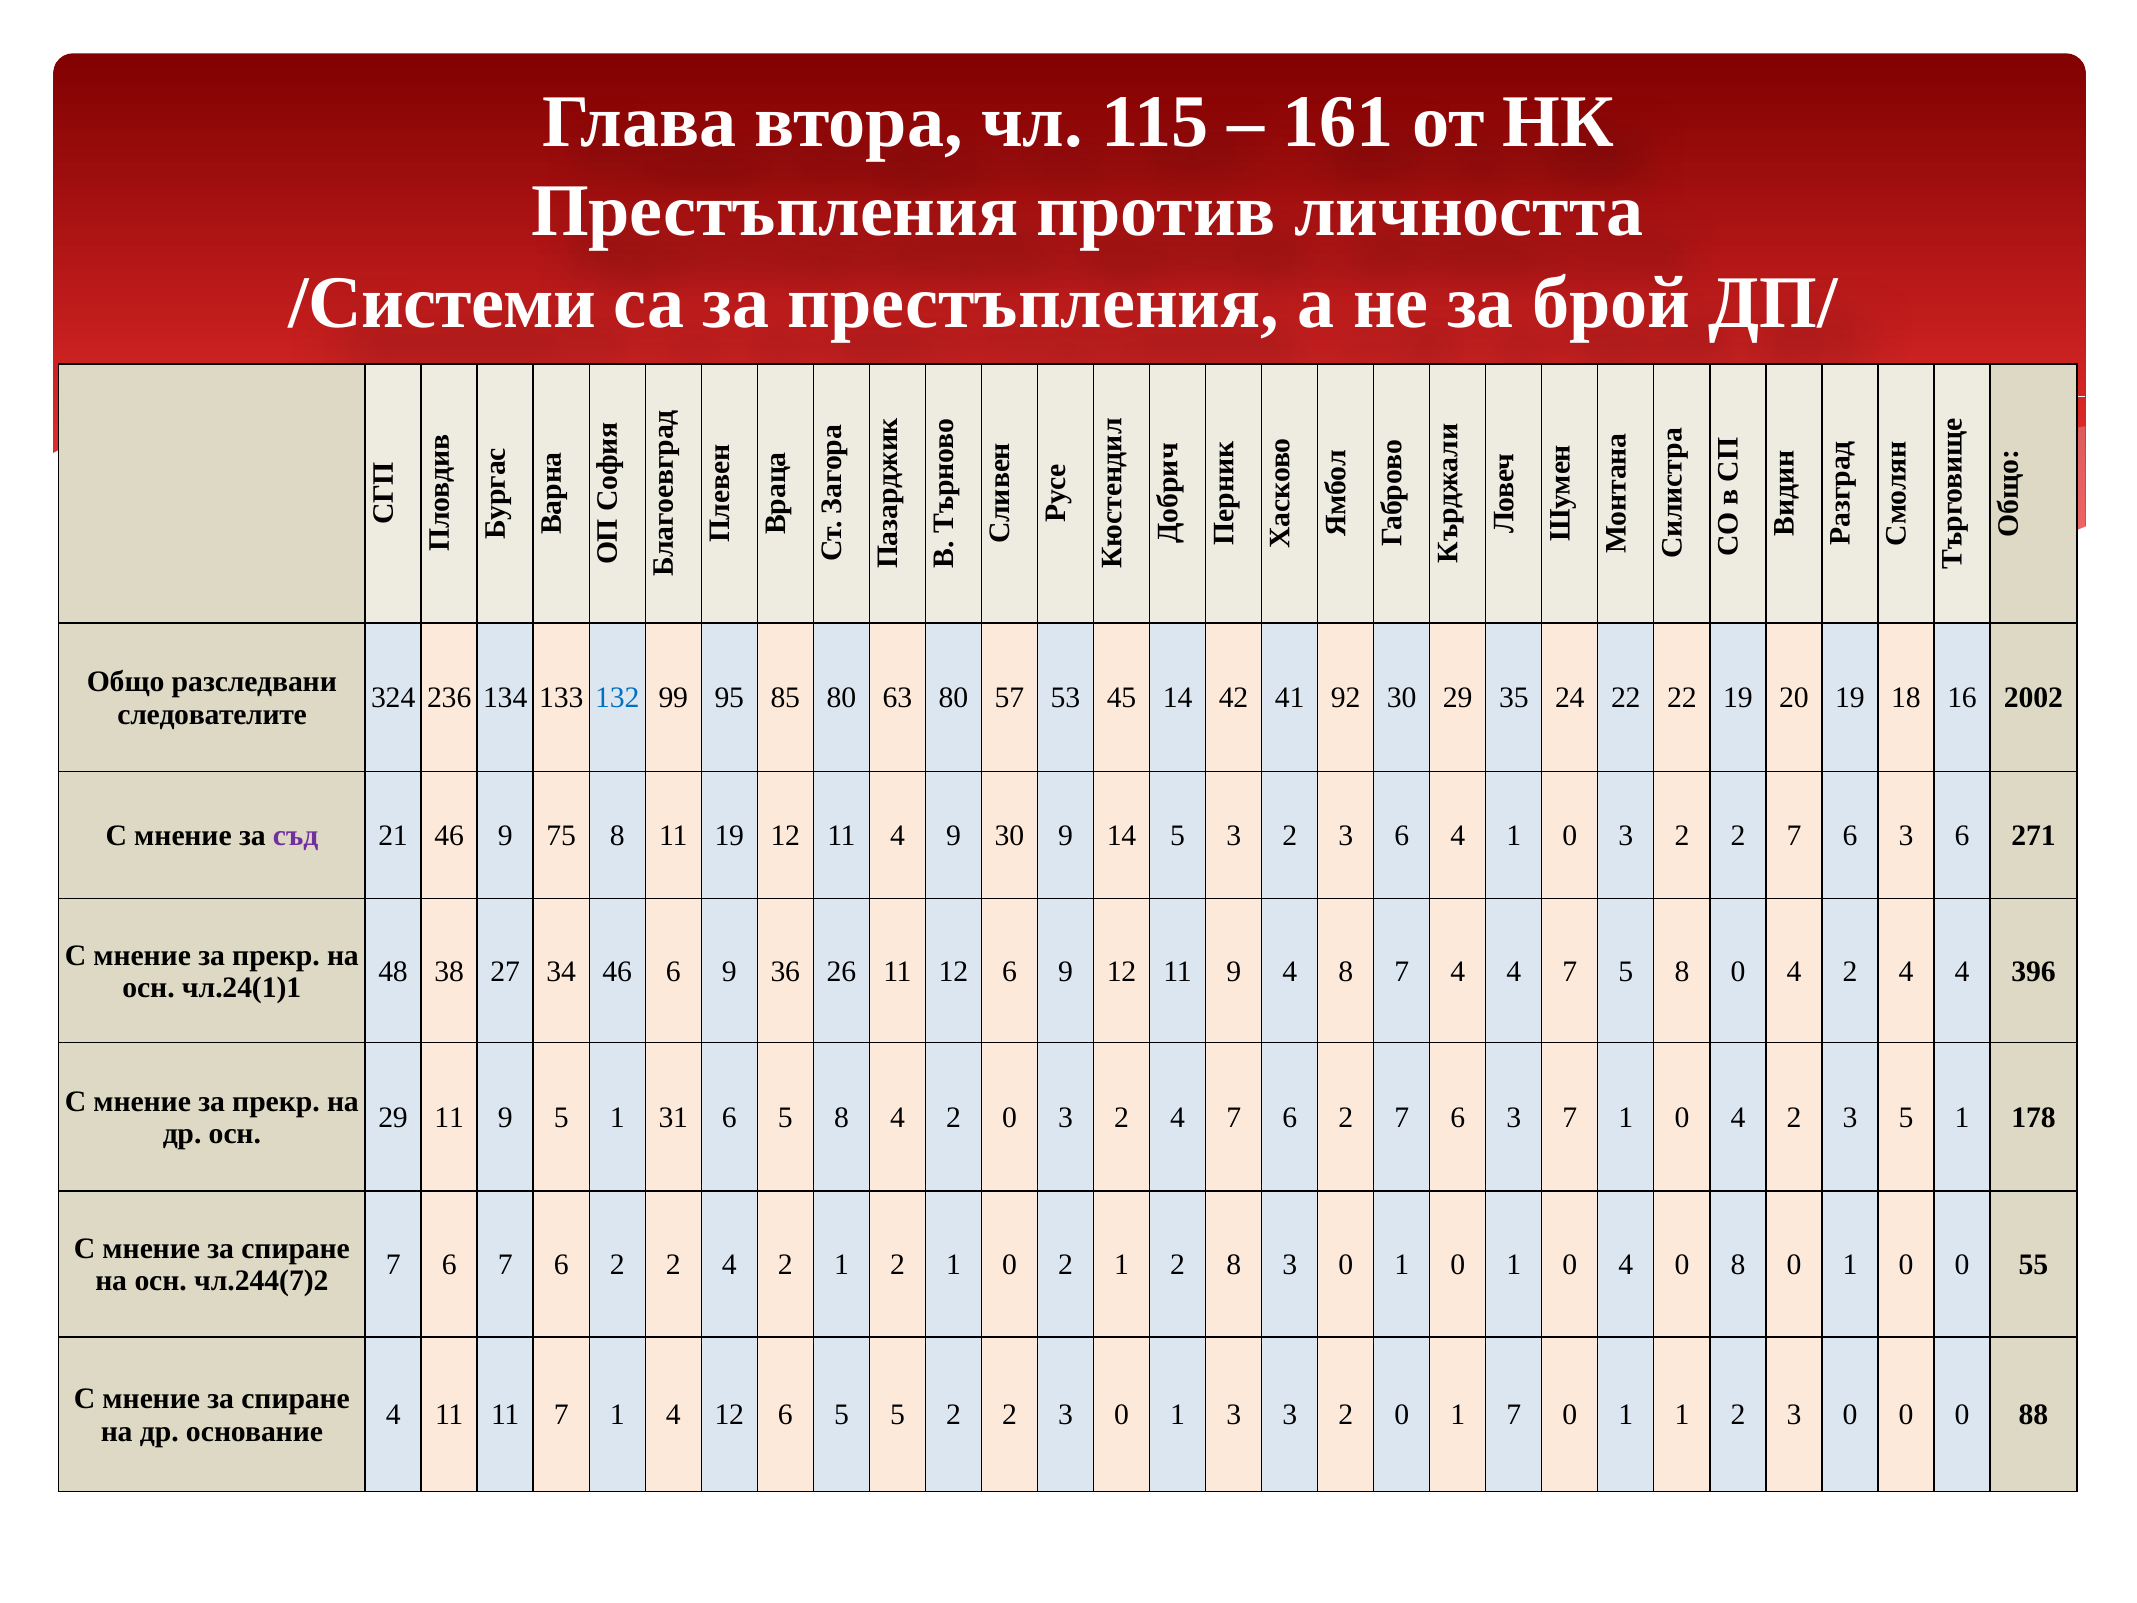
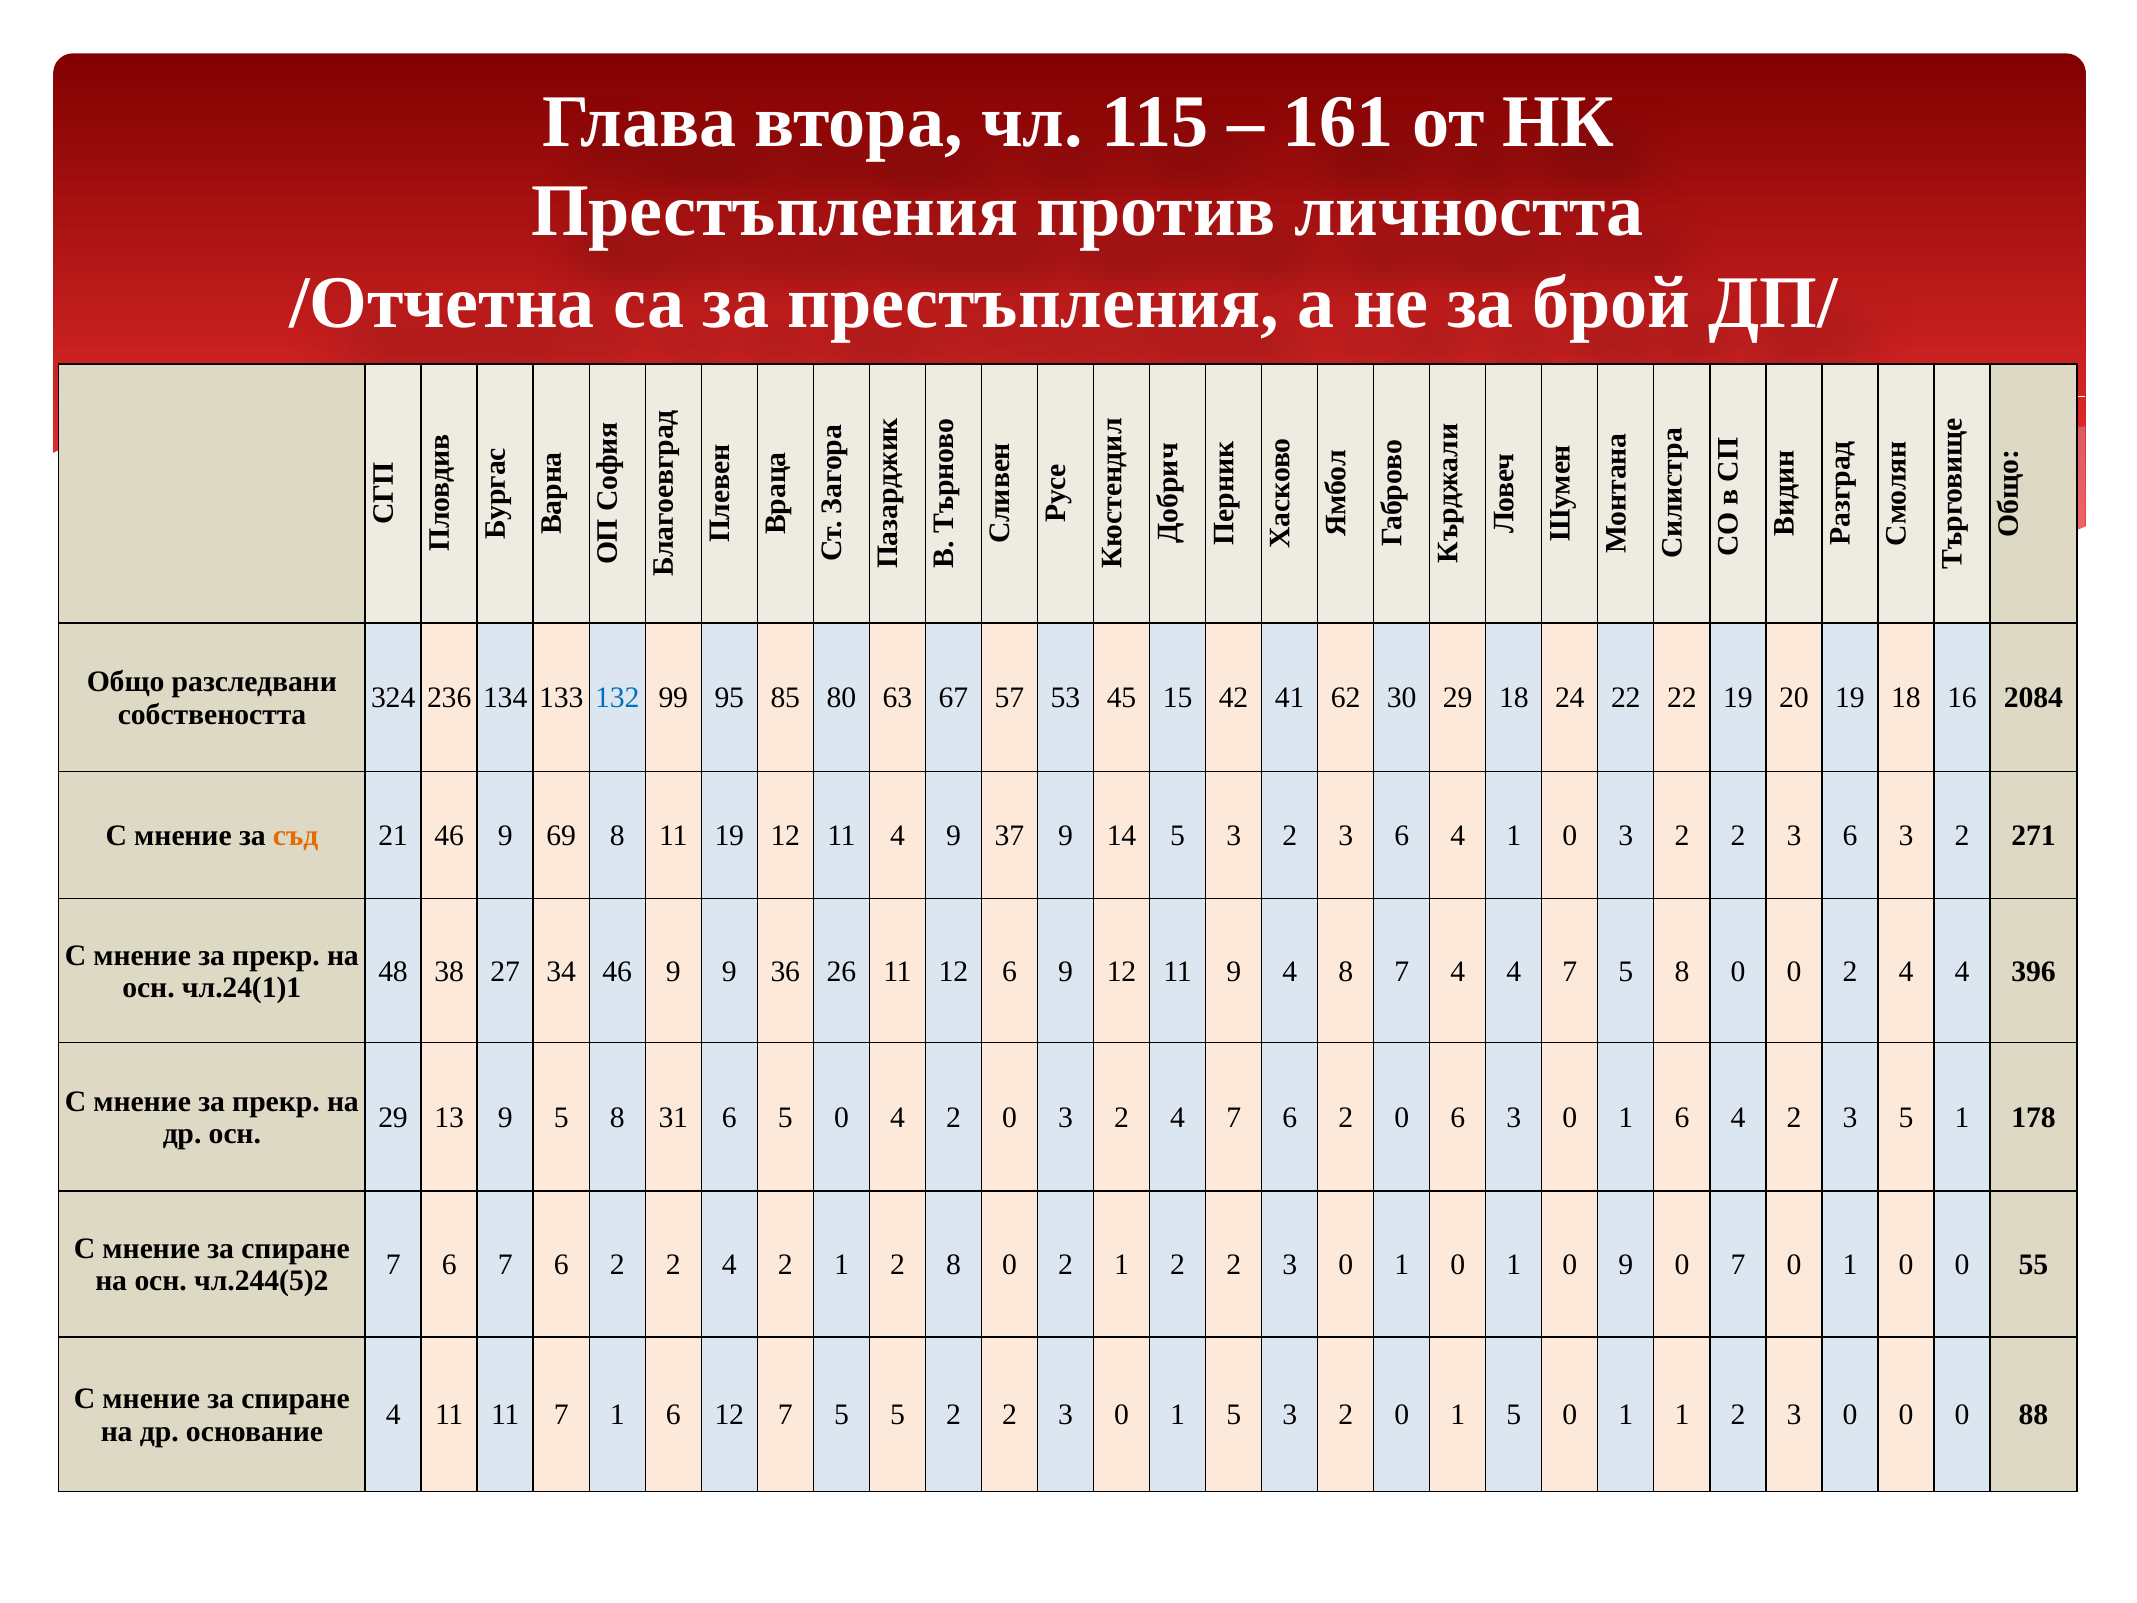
/Системи: /Системи -> /Отчетна
63 80: 80 -> 67
45 14: 14 -> 15
92: 92 -> 62
29 35: 35 -> 18
2002: 2002 -> 2084
следователите: следователите -> собствеността
съд colour: purple -> orange
75: 75 -> 69
9 30: 30 -> 37
3 2 2 7: 7 -> 3
6 3 6: 6 -> 2
34 46 6: 6 -> 9
8 0 4: 4 -> 0
29 11: 11 -> 13
9 5 1: 1 -> 8
6 5 8: 8 -> 0
6 2 7: 7 -> 0
6 3 7: 7 -> 0
0 at (1682, 1118): 0 -> 6
1 2 1: 1 -> 8
1 2 8: 8 -> 2
0 1 0 4: 4 -> 9
0 8: 8 -> 7
чл.244(7)2: чл.244(7)2 -> чл.244(5)2
7 1 4: 4 -> 6
6 at (785, 1415): 6 -> 7
3 0 1 3: 3 -> 5
2 0 1 7: 7 -> 5
